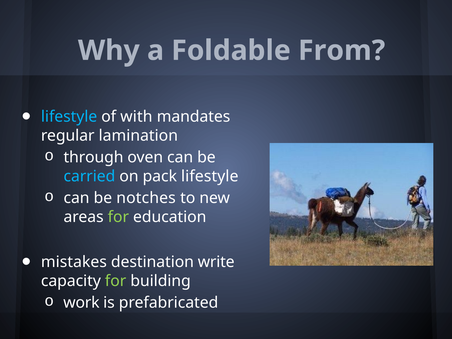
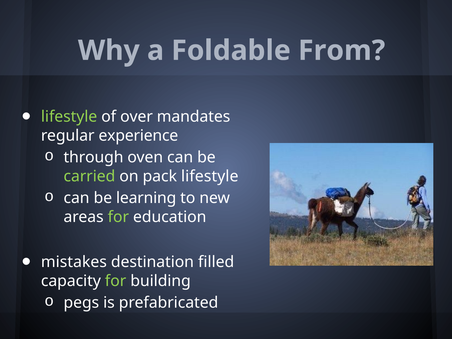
lifestyle at (69, 117) colour: light blue -> light green
with: with -> over
lamination: lamination -> experience
carried colour: light blue -> light green
notches: notches -> learning
write: write -> filled
work: work -> pegs
